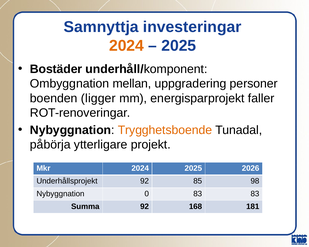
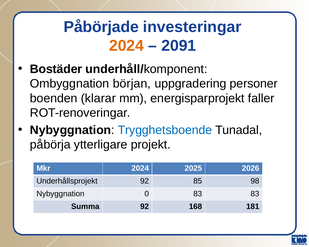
Samnyttja: Samnyttja -> Påbörjade
2025 at (179, 46): 2025 -> 2091
mellan: mellan -> början
ligger: ligger -> klarar
Trygghetsboende colour: orange -> blue
